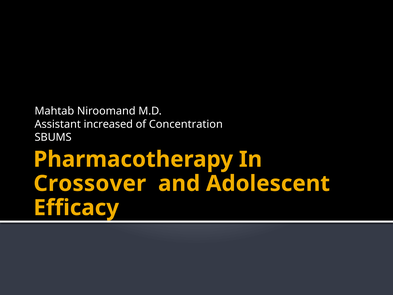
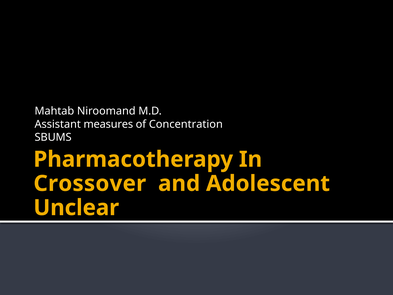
increased: increased -> measures
Efficacy: Efficacy -> Unclear
